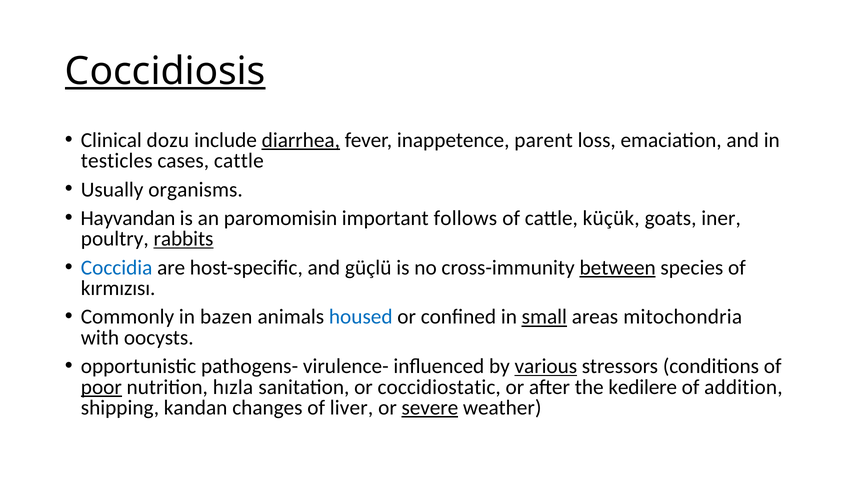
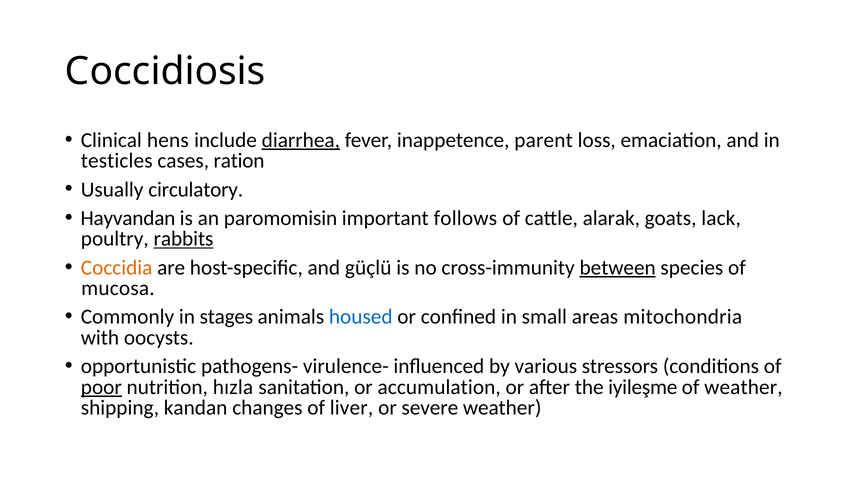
Coccidiosis underline: present -> none
dozu: dozu -> hens
cases cattle: cattle -> ration
organisms: organisms -> circulatory
küçük: küçük -> alarak
iner: iner -> lack
Coccidia colour: blue -> orange
kırmızısı: kırmızısı -> mucosa
bazen: bazen -> stages
small underline: present -> none
various underline: present -> none
coccidiostatic: coccidiostatic -> accumulation
kedilere: kedilere -> iyileşme
of addition: addition -> weather
severe underline: present -> none
